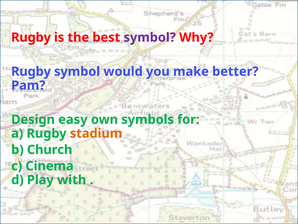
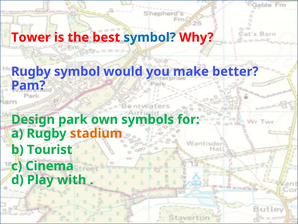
Rugby at (31, 37): Rugby -> Tower
symbol at (150, 37) colour: purple -> blue
easy: easy -> park
Church: Church -> Tourist
